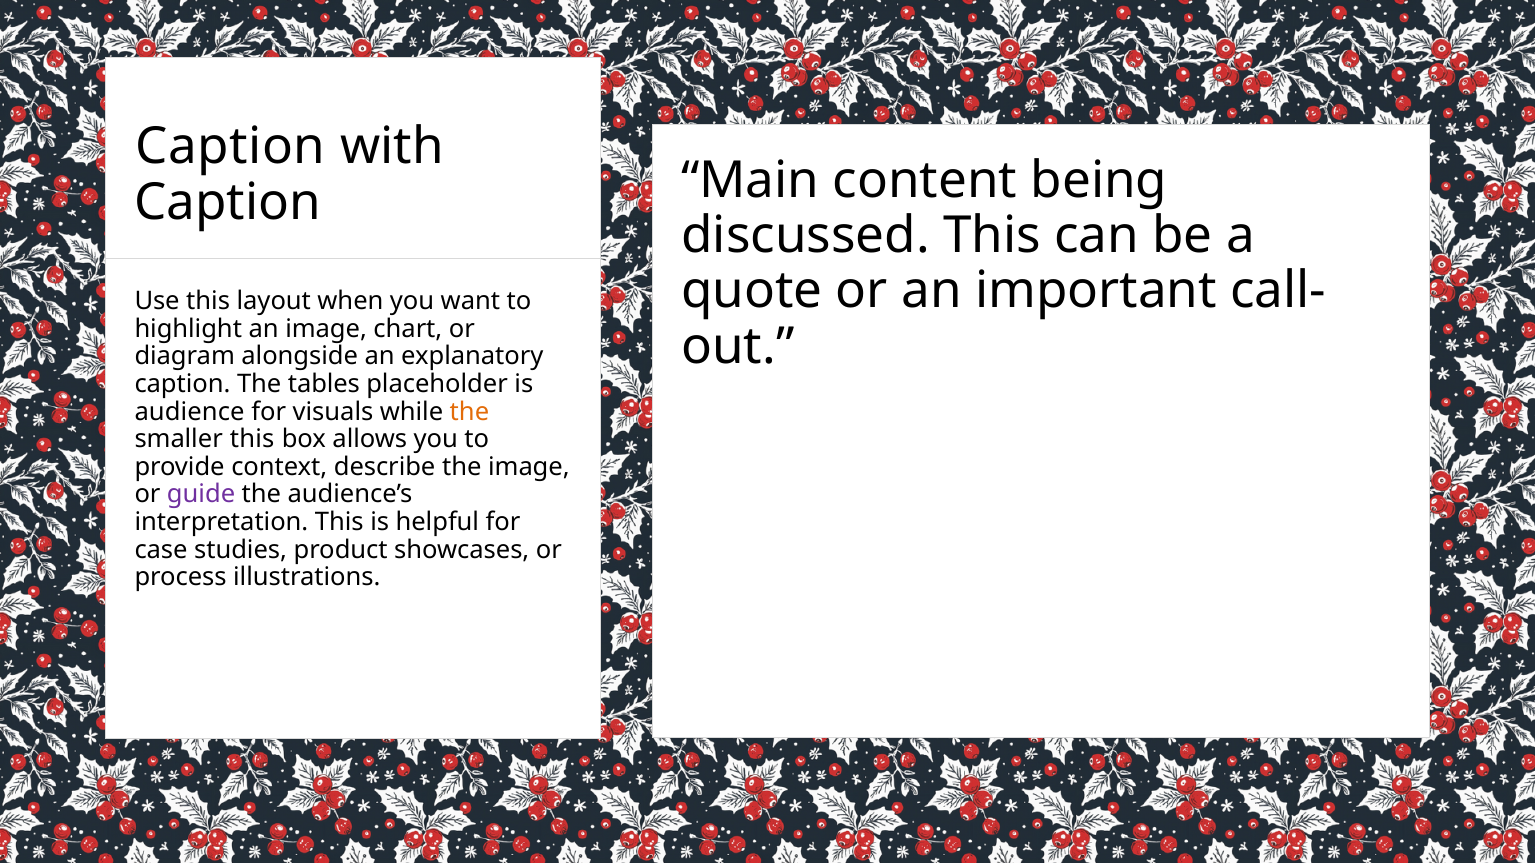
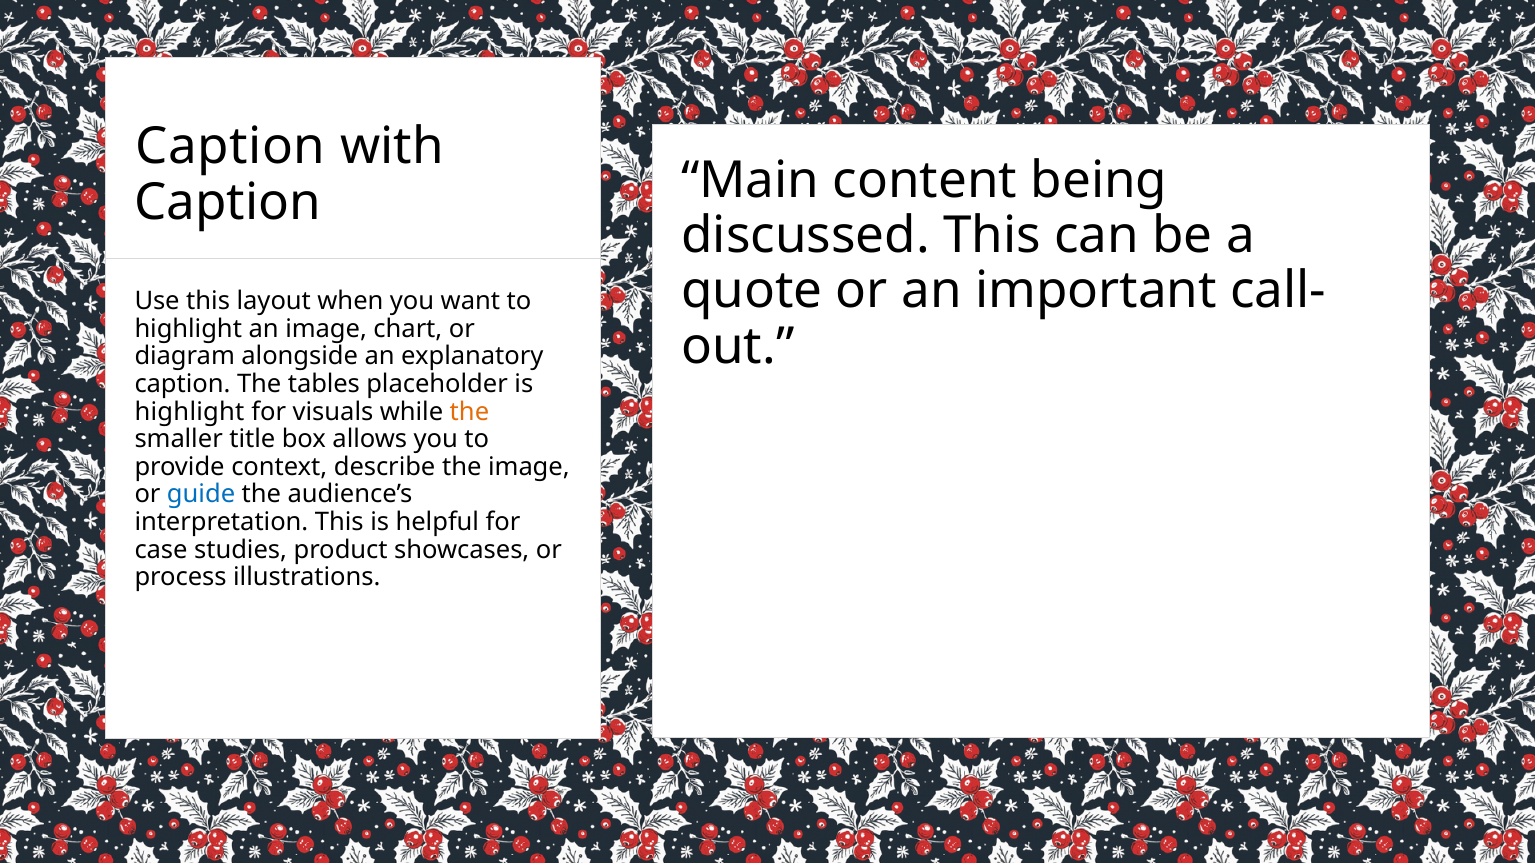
audience at (190, 412): audience -> highlight
smaller this: this -> title
guide colour: purple -> blue
